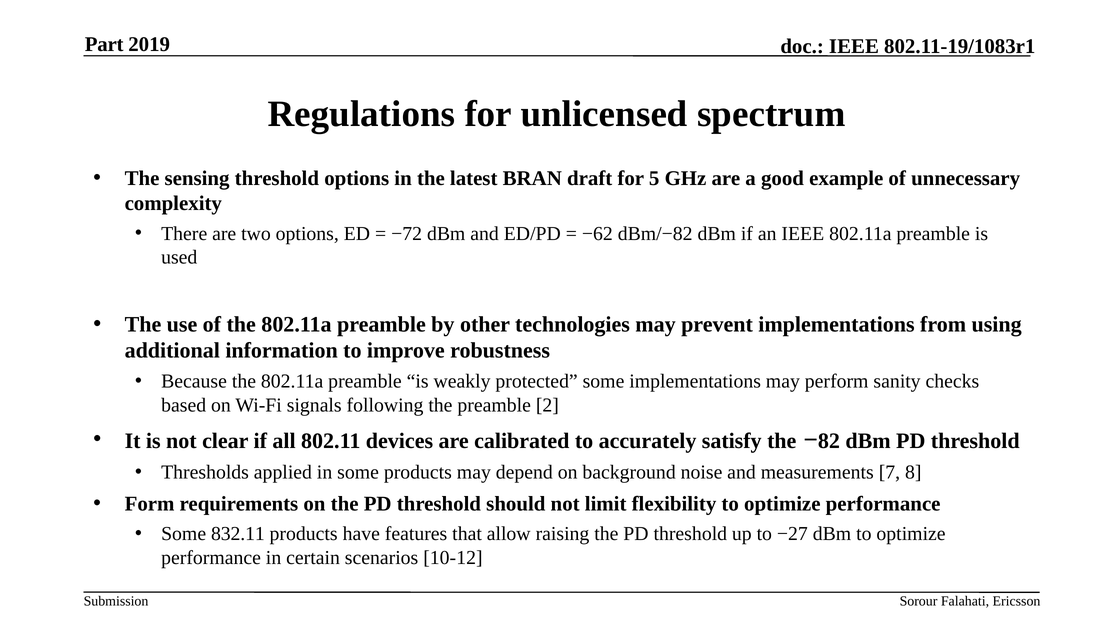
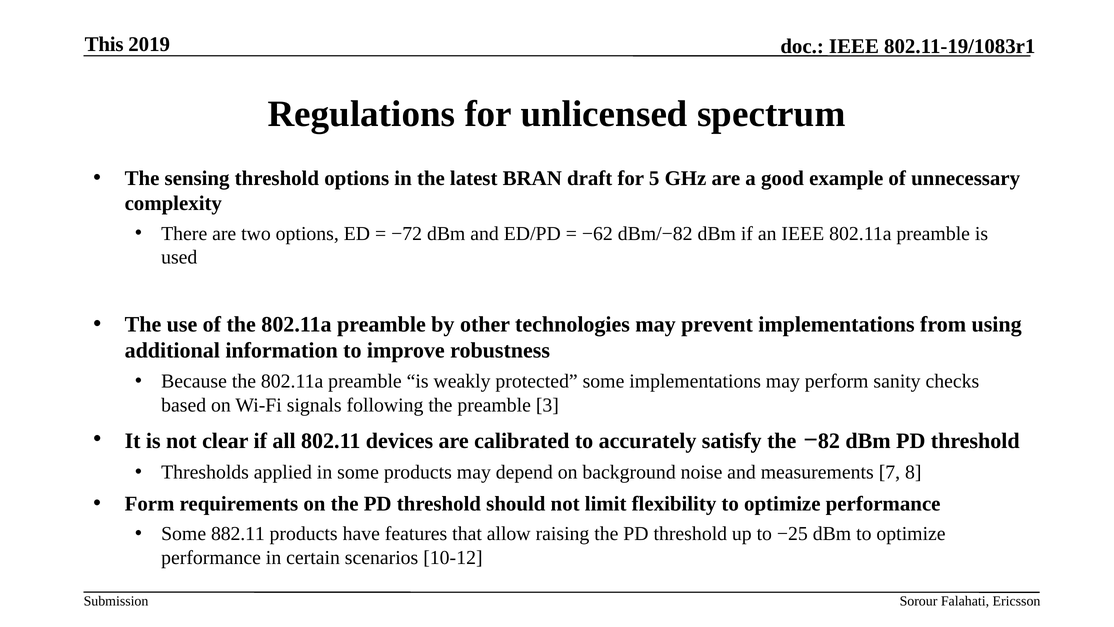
Part: Part -> This
2: 2 -> 3
832.11: 832.11 -> 882.11
−27: −27 -> −25
